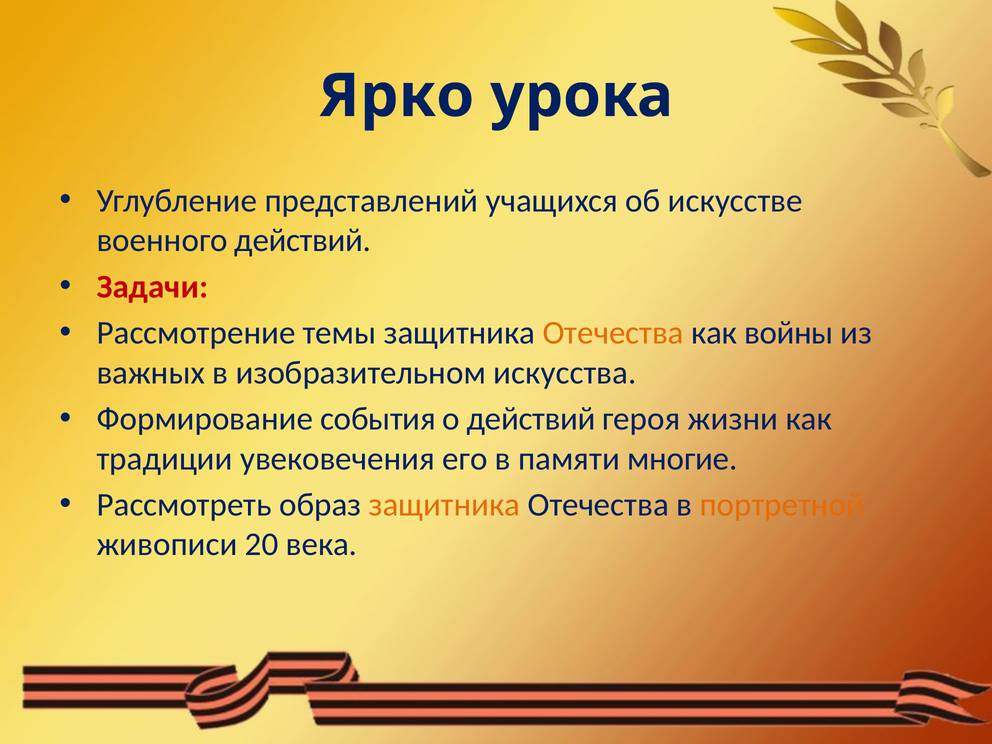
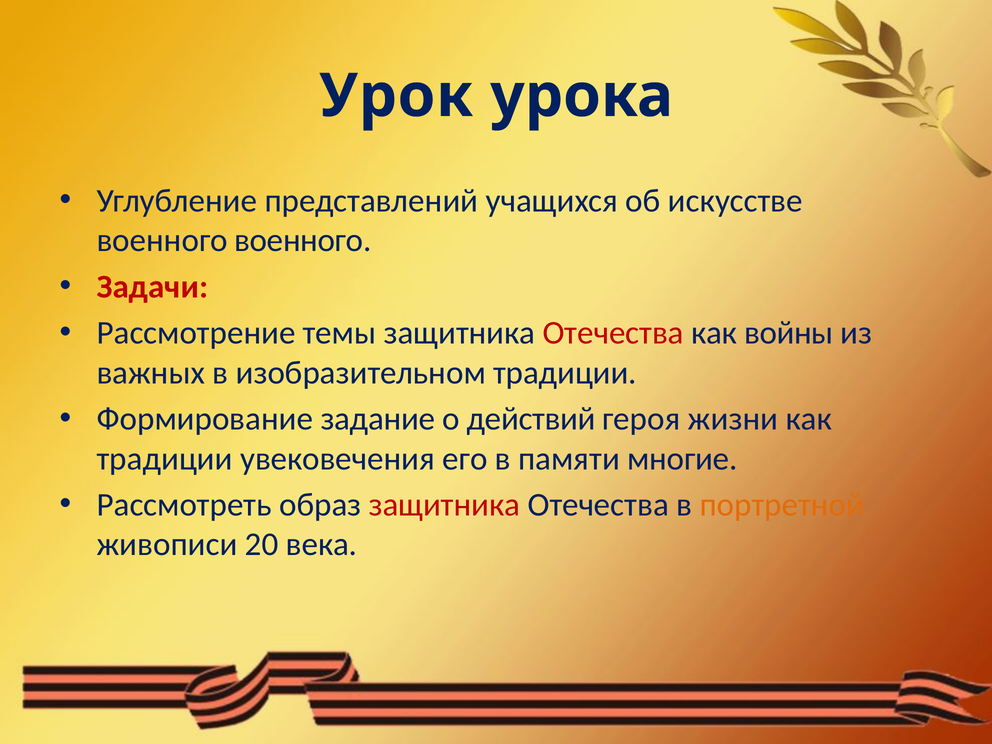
Ярко: Ярко -> Урок
военного действий: действий -> военного
Отечества at (613, 333) colour: orange -> red
изобразительном искусства: искусства -> традиции
события: события -> задание
защитника at (445, 505) colour: orange -> red
